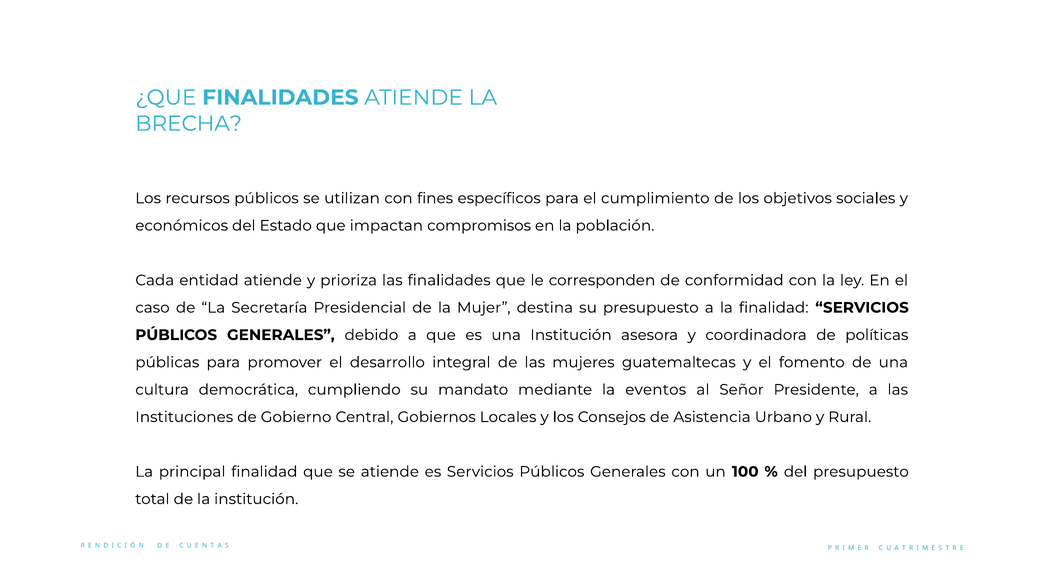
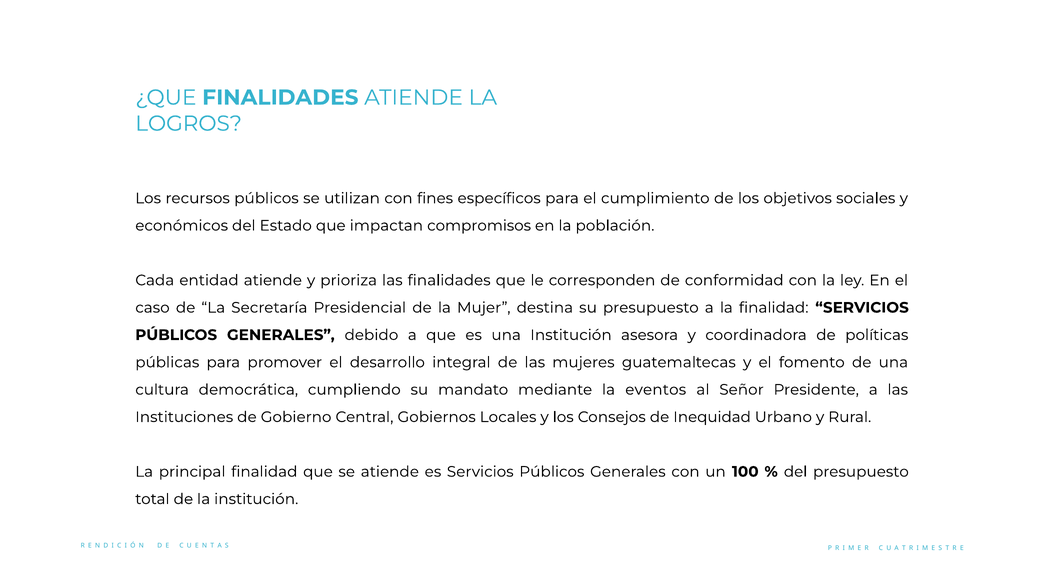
BRECHA: BRECHA -> LOGROS
Asistencia: Asistencia -> Inequidad
